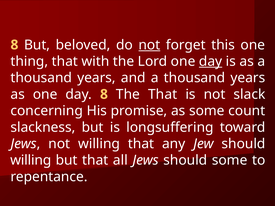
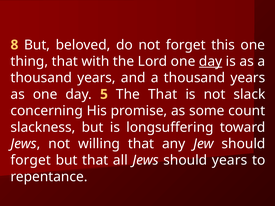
not at (149, 45) underline: present -> none
day 8: 8 -> 5
willing at (31, 160): willing -> forget
should some: some -> years
